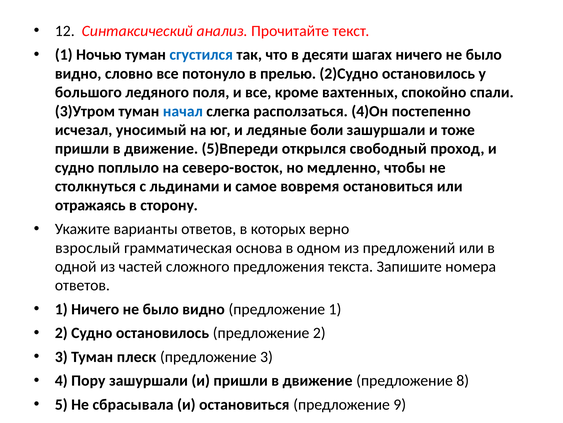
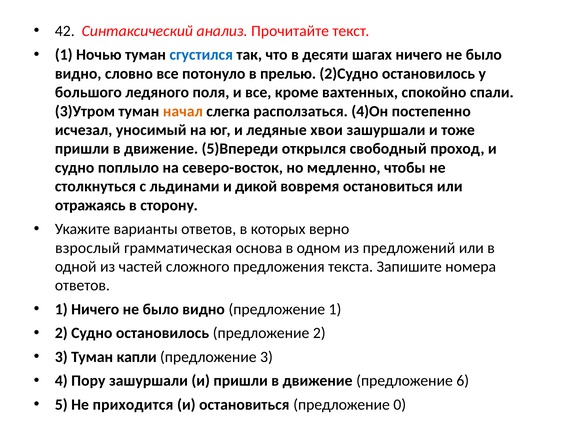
12: 12 -> 42
начал colour: blue -> orange
боли: боли -> хвои
самое: самое -> дикой
плеск: плеск -> капли
8: 8 -> 6
сбрасывала: сбрасывала -> приходится
9: 9 -> 0
